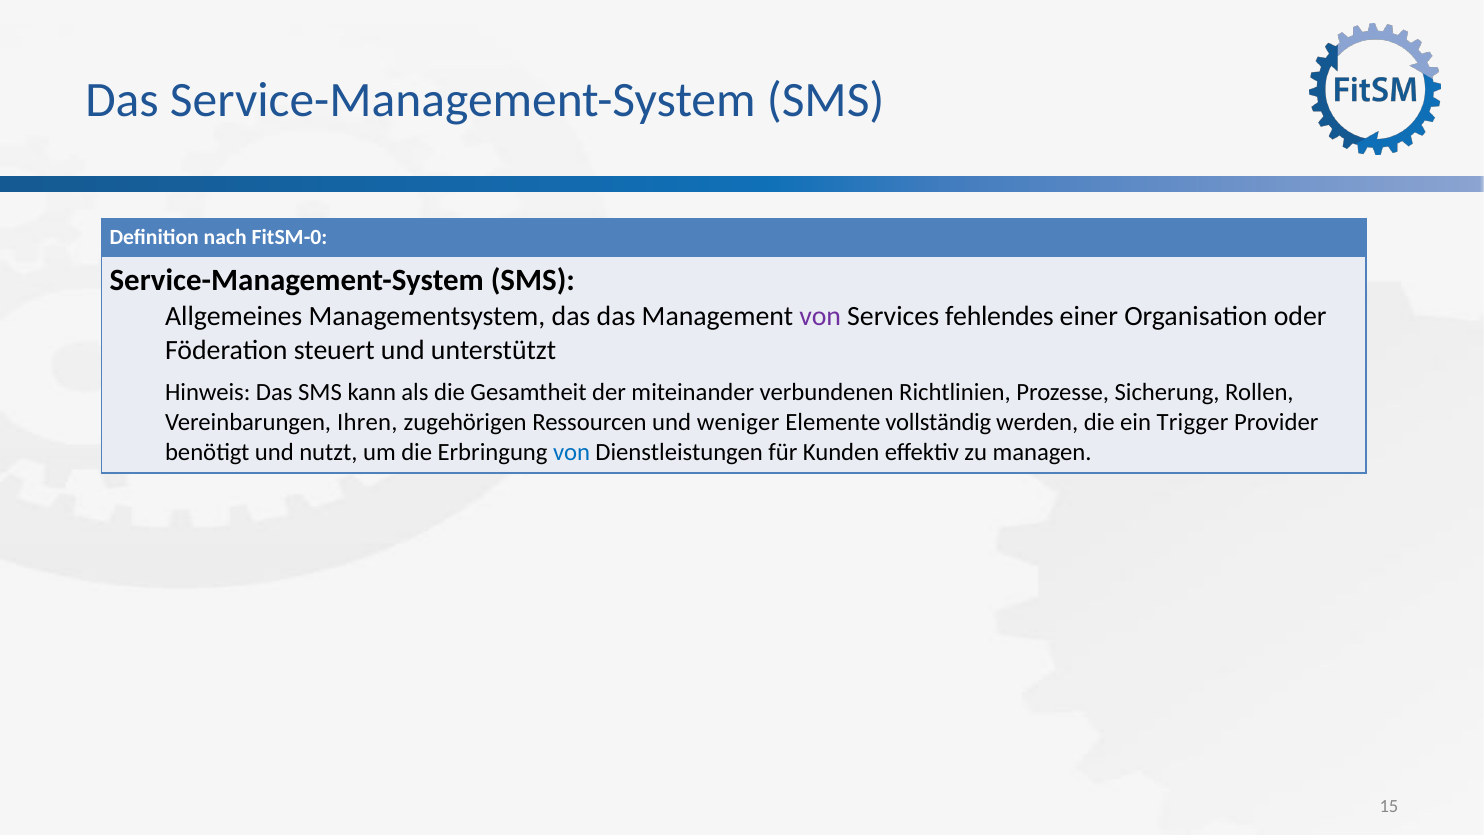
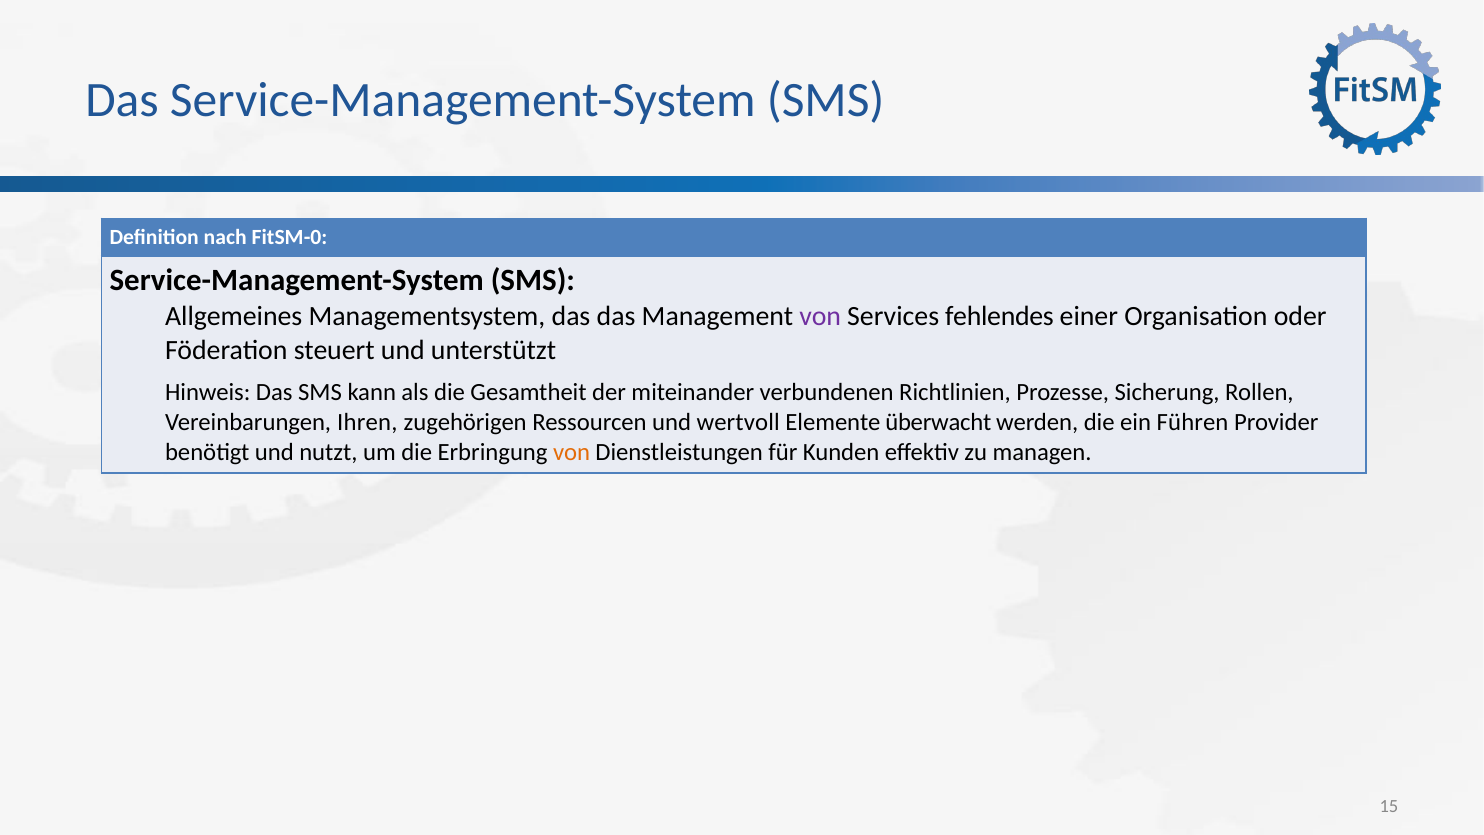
weniger: weniger -> wertvoll
vollständig: vollständig -> überwacht
Trigger: Trigger -> Führen
von at (572, 452) colour: blue -> orange
